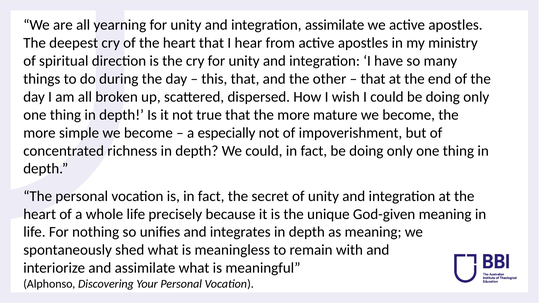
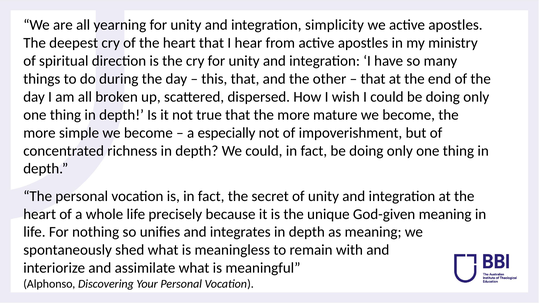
integration assimilate: assimilate -> simplicity
